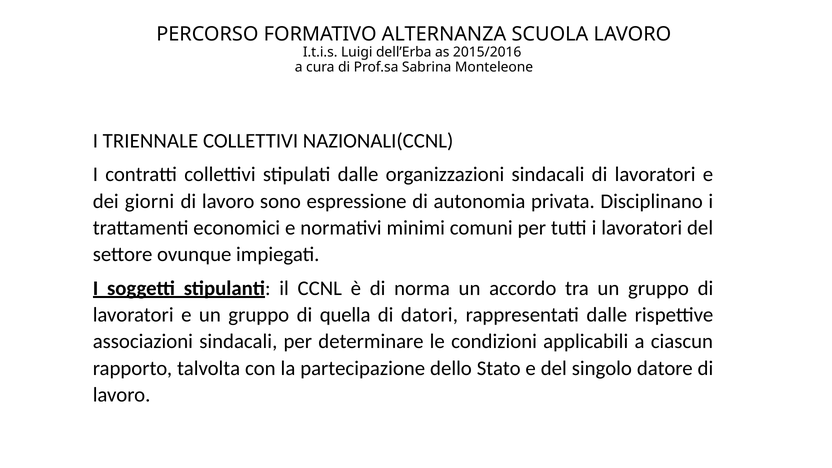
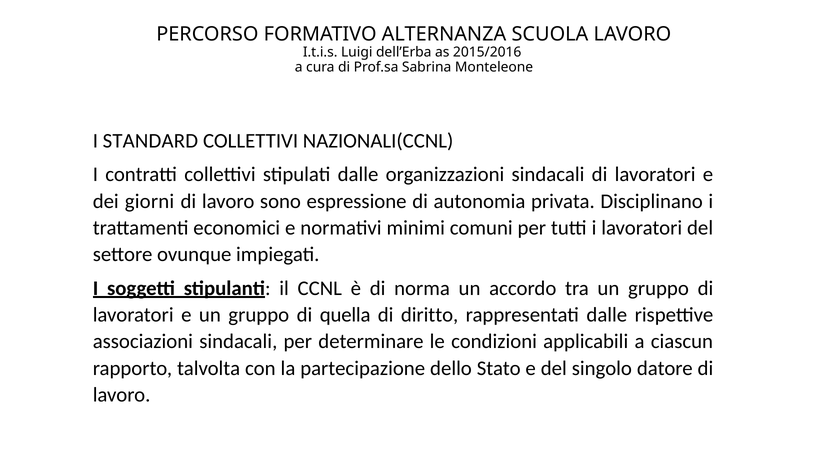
TRIENNALE: TRIENNALE -> STANDARD
datori: datori -> diritto
